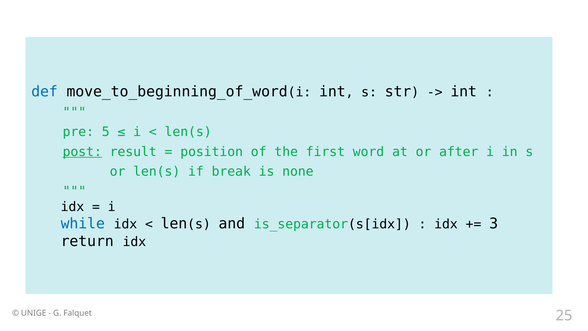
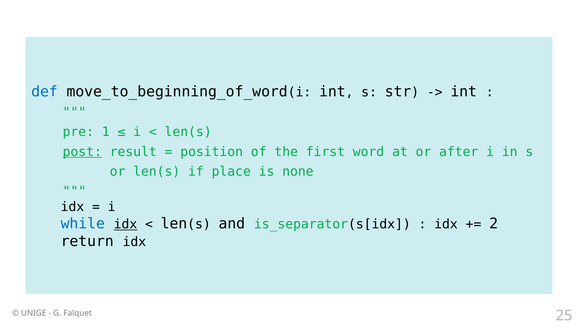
5: 5 -> 1
break: break -> place
idx at (125, 224) underline: none -> present
3: 3 -> 2
